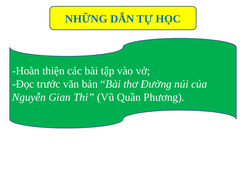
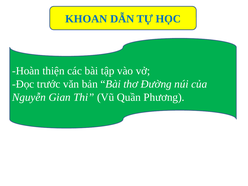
NHỮNG: NHỮNG -> KHOAN
